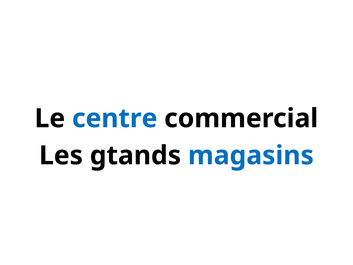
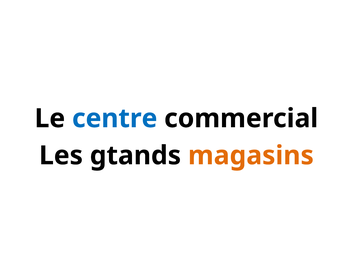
magasins colour: blue -> orange
